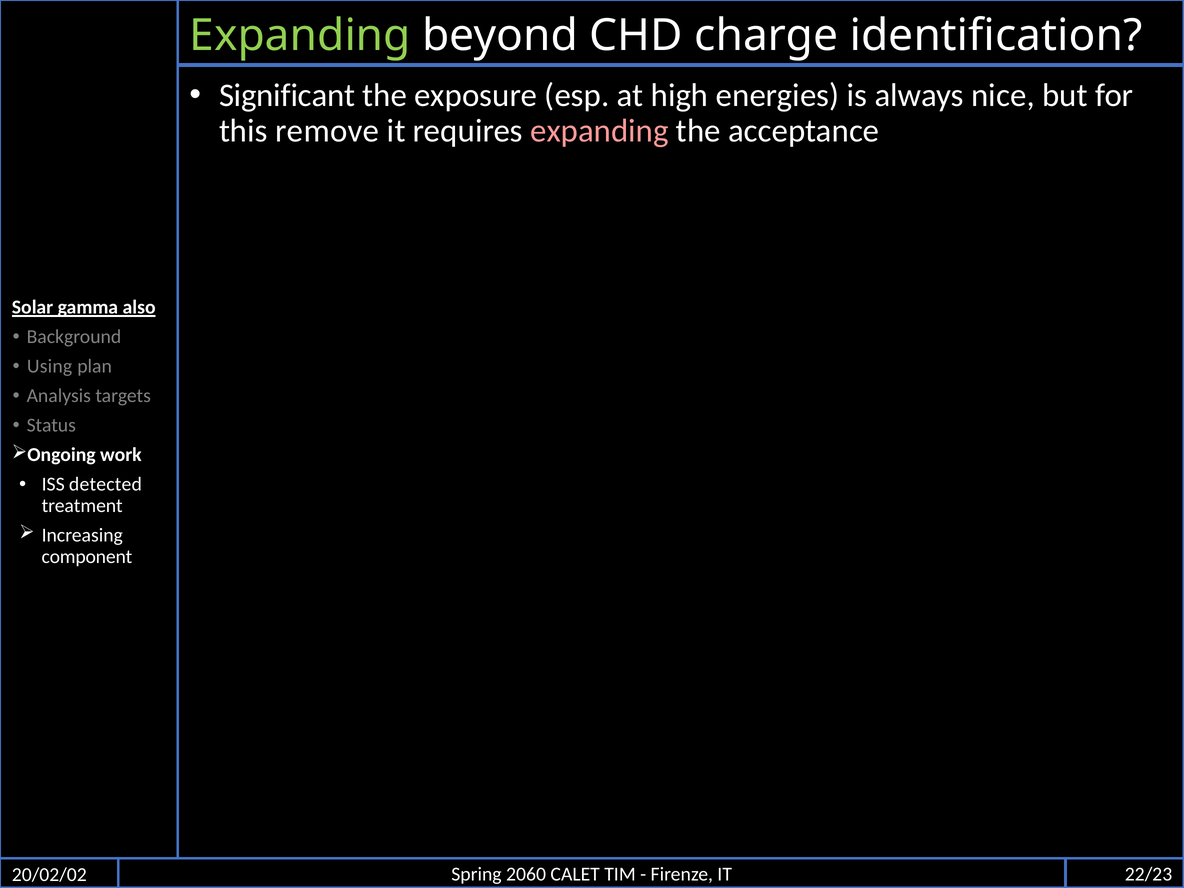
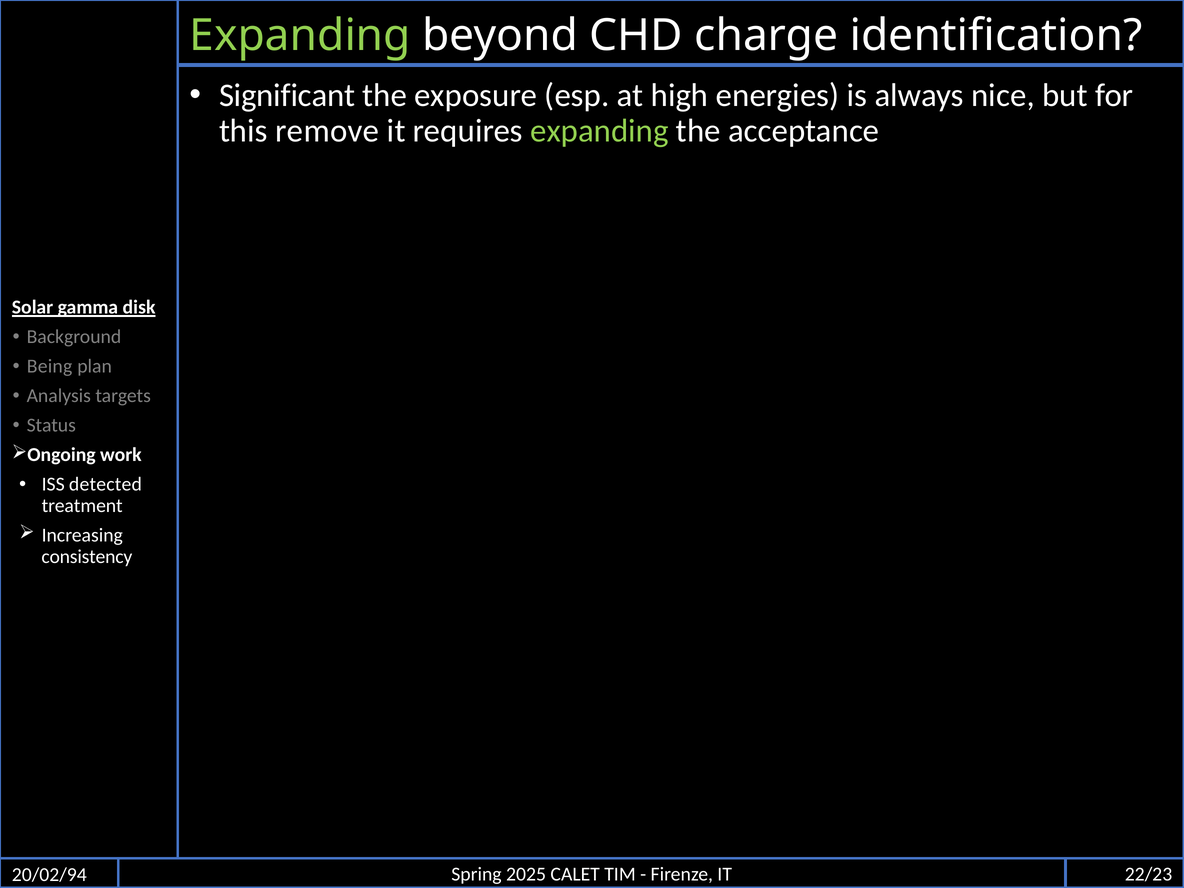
expanding at (599, 131) colour: pink -> light green
also: also -> disk
Using: Using -> Being
component: component -> consistency
2060: 2060 -> 2025
20/02/02: 20/02/02 -> 20/02/94
